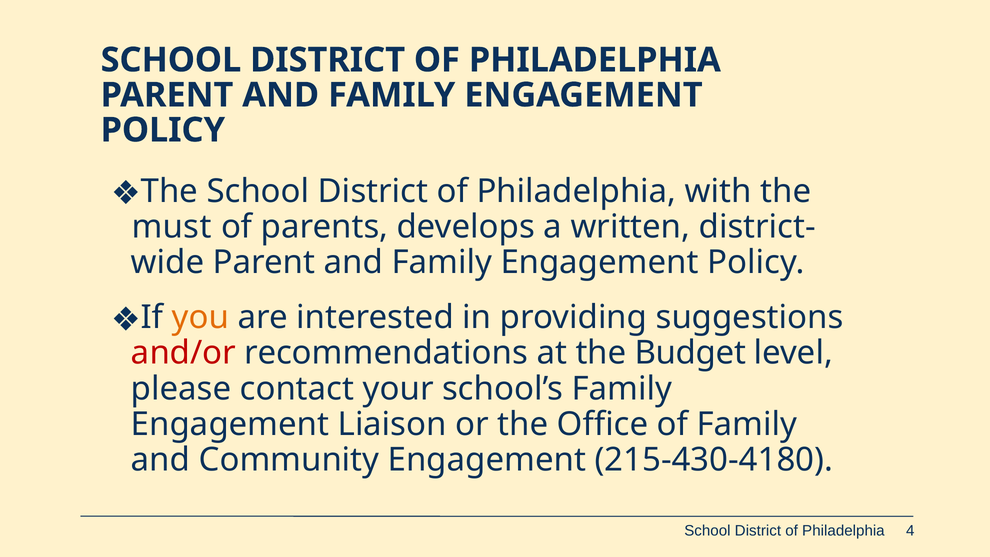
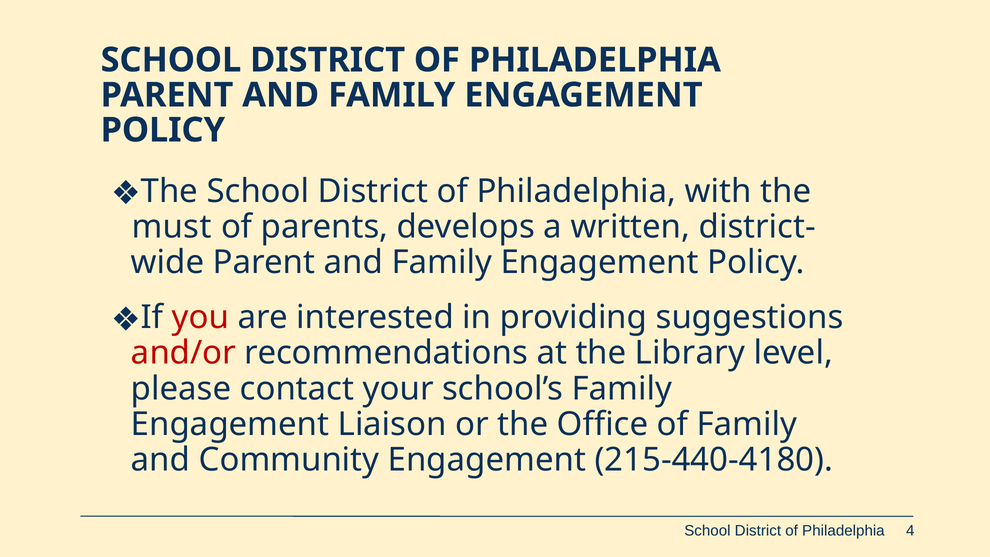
you colour: orange -> red
Budget: Budget -> Library
215-430-4180: 215-430-4180 -> 215-440-4180
